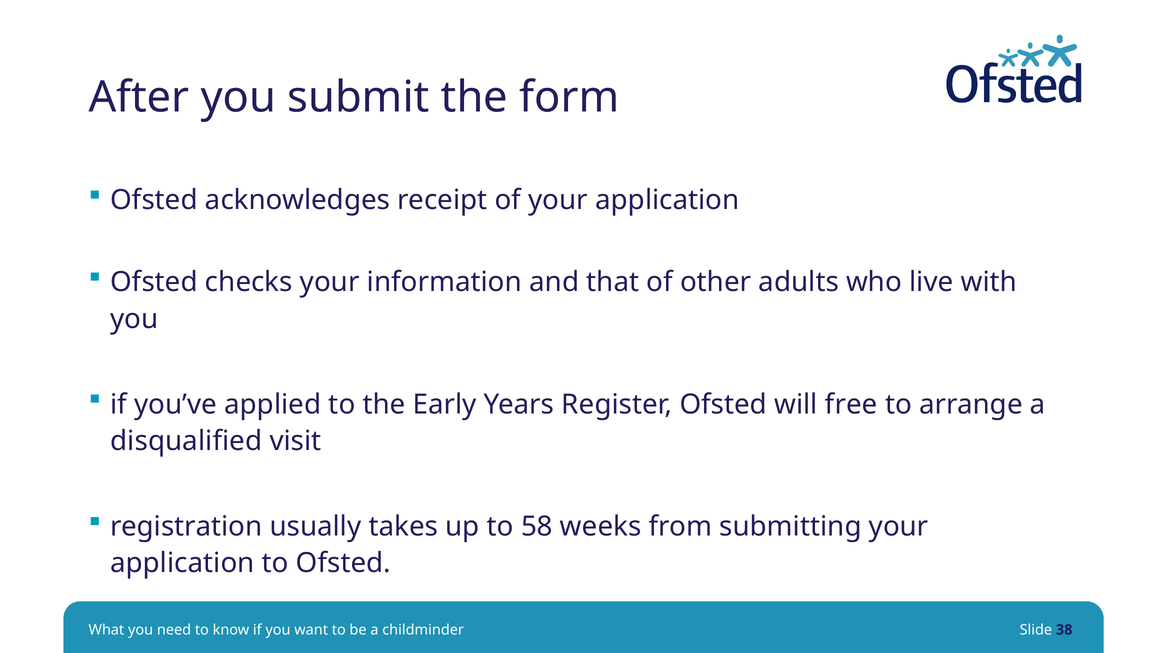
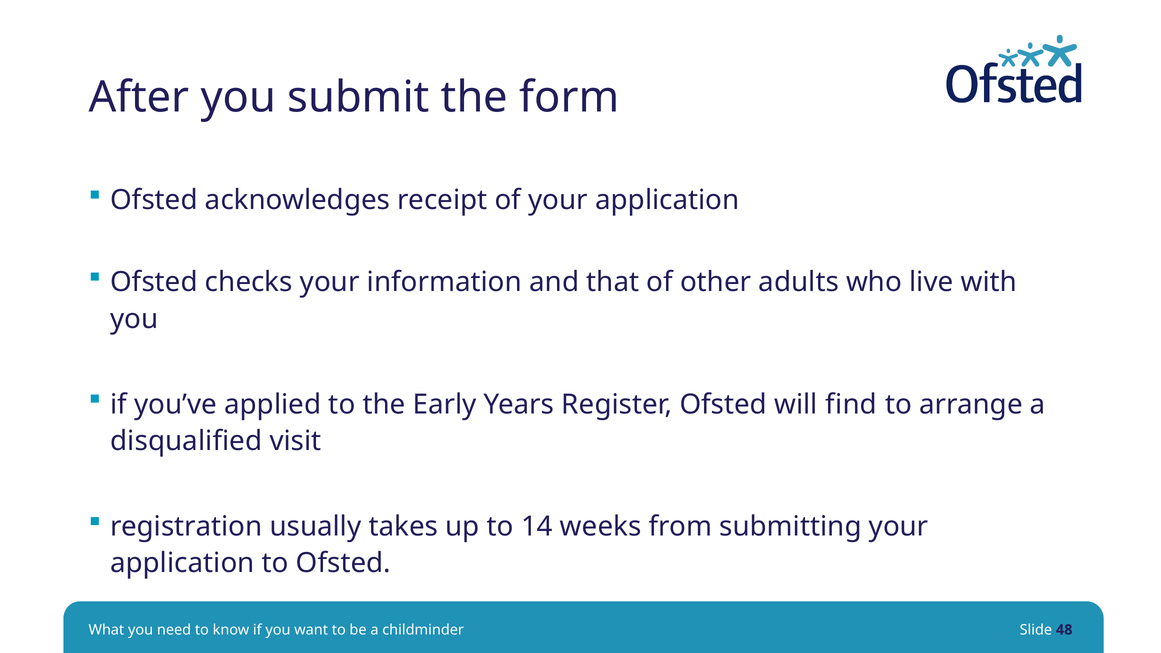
free: free -> find
58: 58 -> 14
38: 38 -> 48
